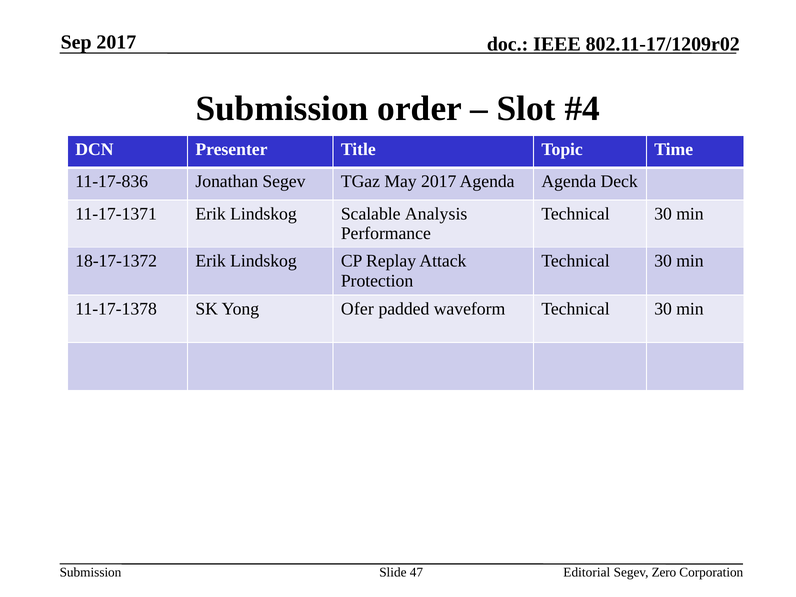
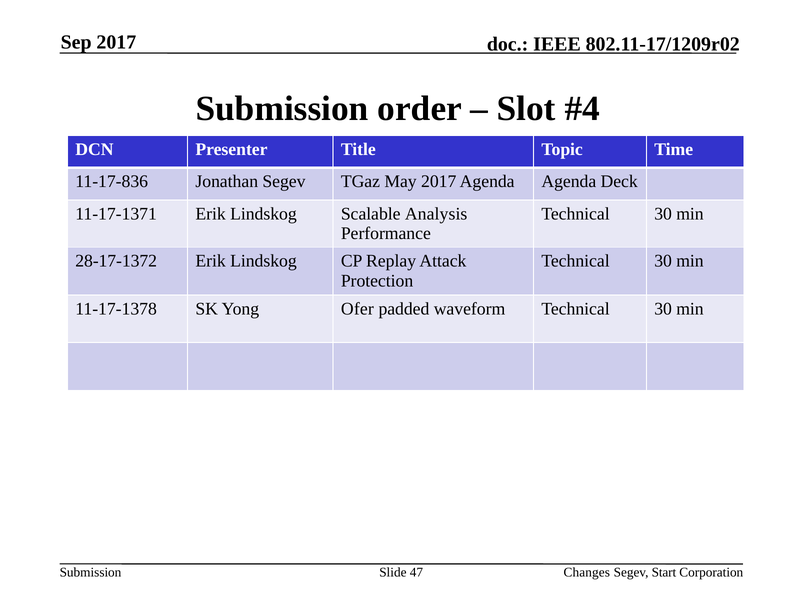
18-17-1372: 18-17-1372 -> 28-17-1372
Editorial: Editorial -> Changes
Zero: Zero -> Start
